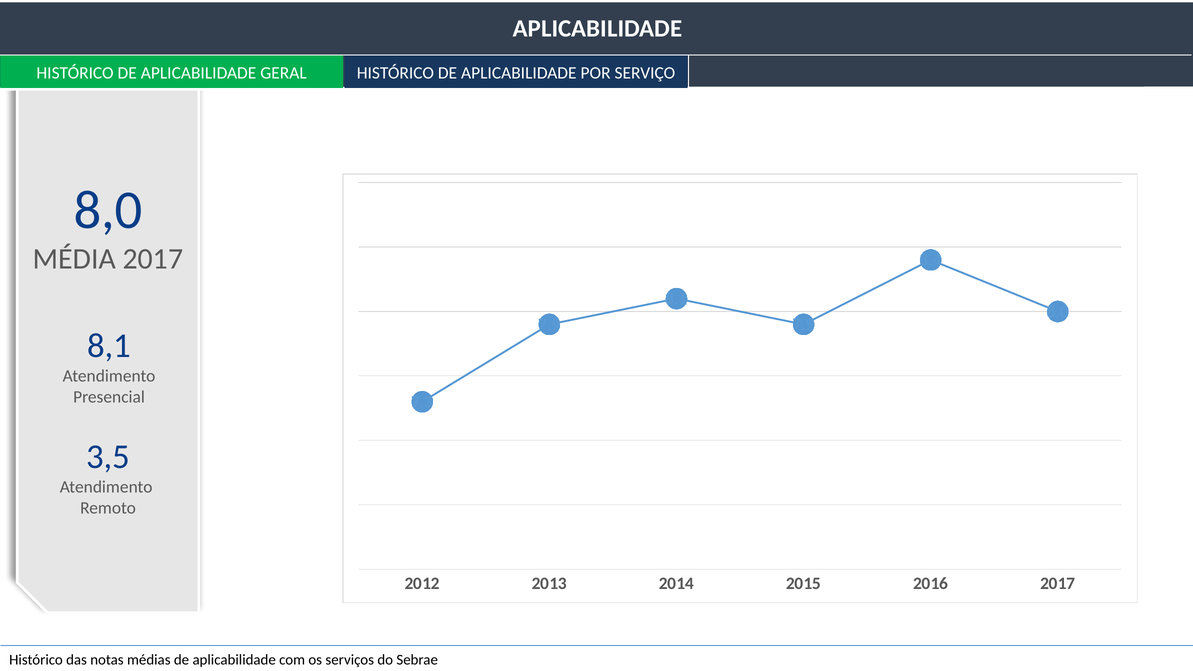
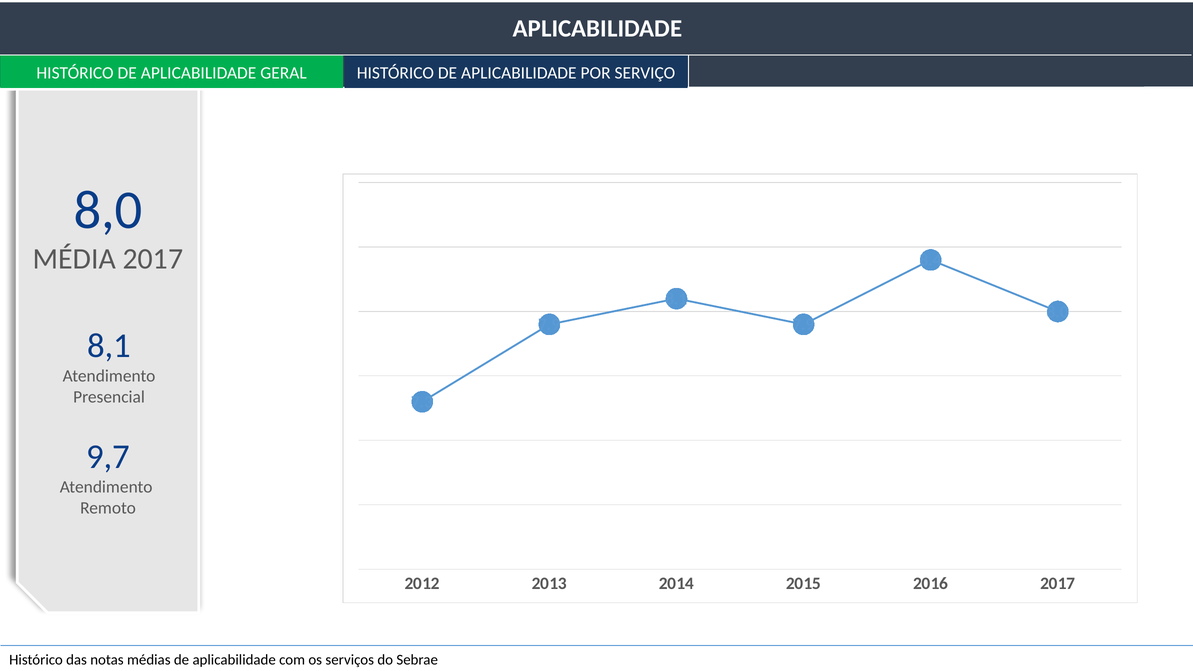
3,5: 3,5 -> 9,7
